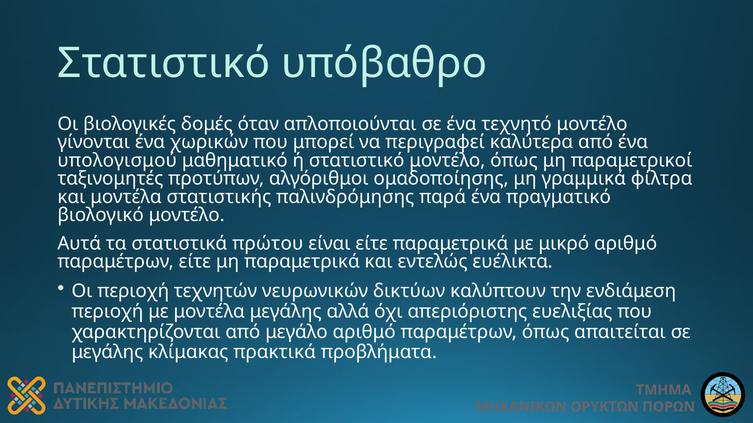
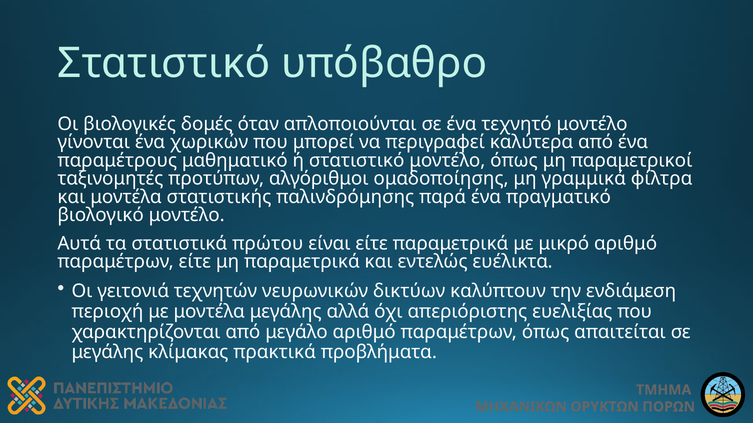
υπολογισμού: υπολογισμού -> παραμέτρους
Οι περιοχή: περιοχή -> γειτονιά
